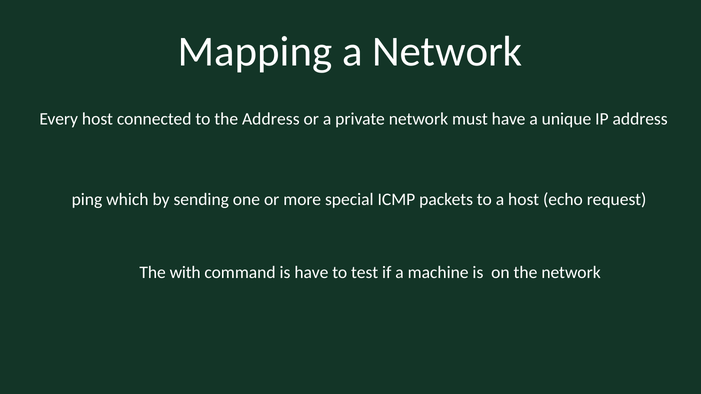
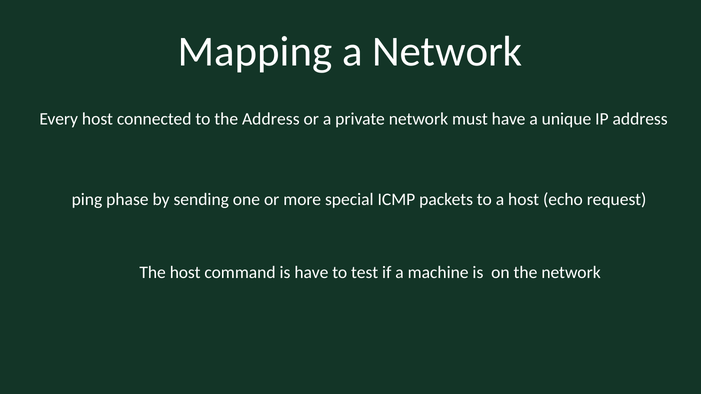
which: which -> phase
The with: with -> host
